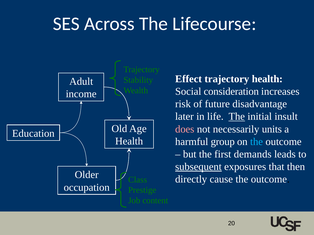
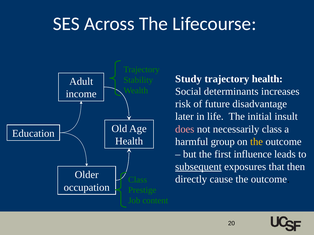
Effect: Effect -> Study
consideration: consideration -> determinants
The at (237, 117) underline: present -> none
necessarily units: units -> class
the at (257, 142) colour: light blue -> yellow
demands: demands -> influence
